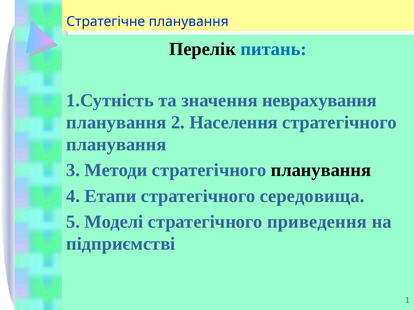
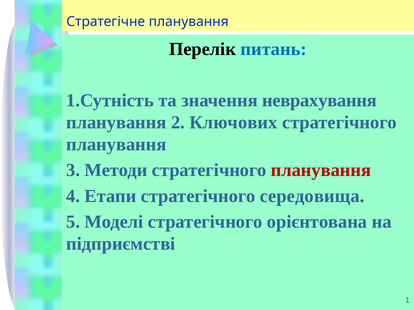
Населення: Населення -> Ключових
планування at (321, 171) colour: black -> red
приведення: приведення -> орієнтована
